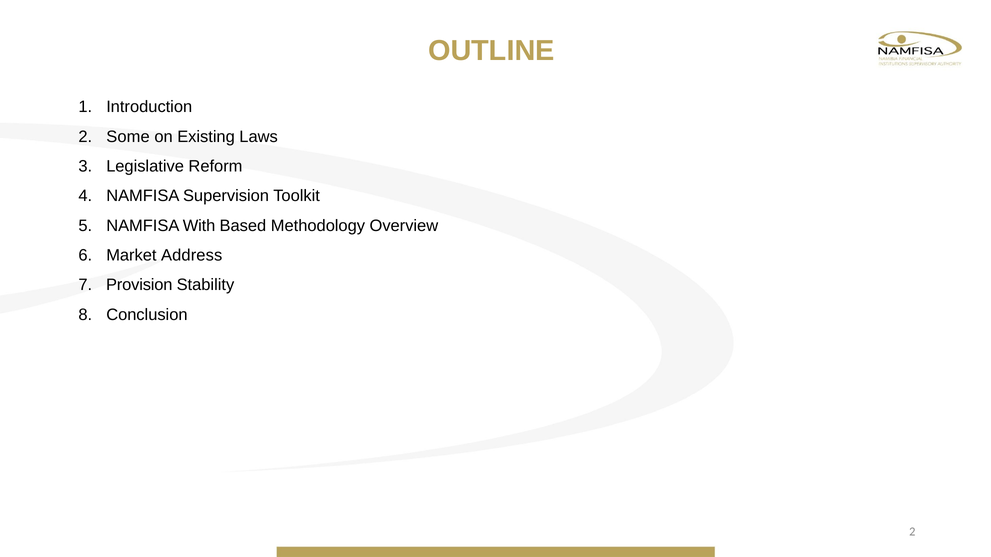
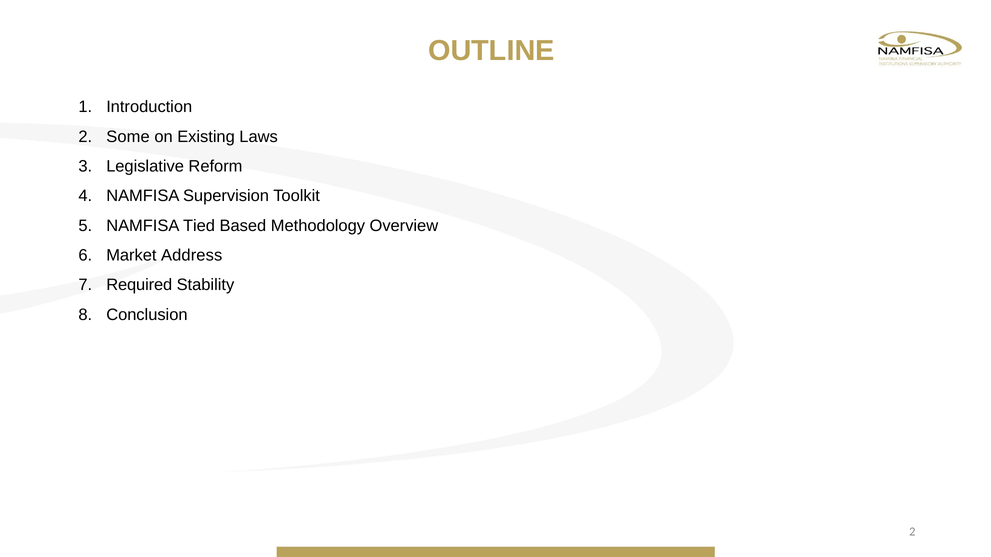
With: With -> Tied
Provision: Provision -> Required
